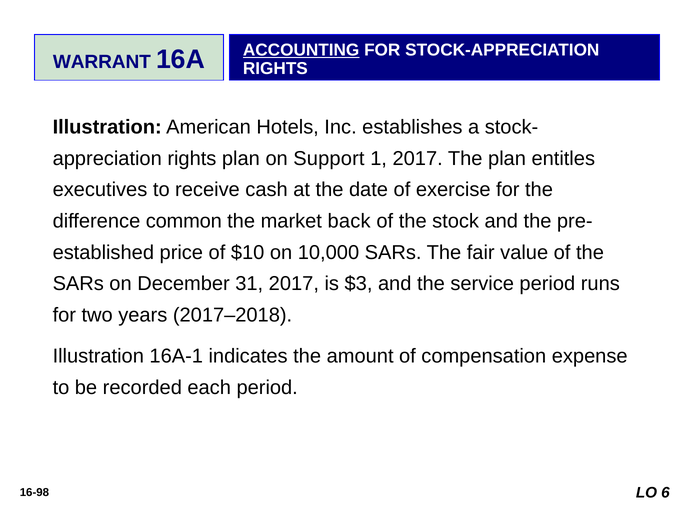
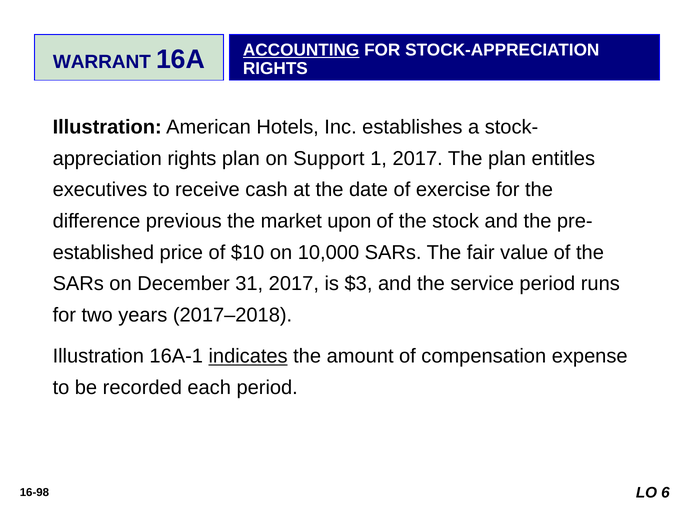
common: common -> previous
back: back -> upon
indicates underline: none -> present
